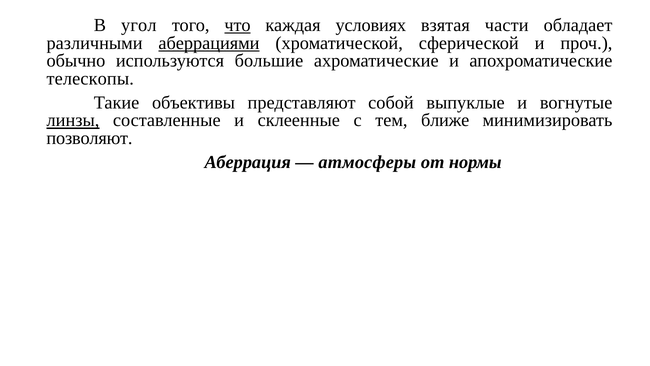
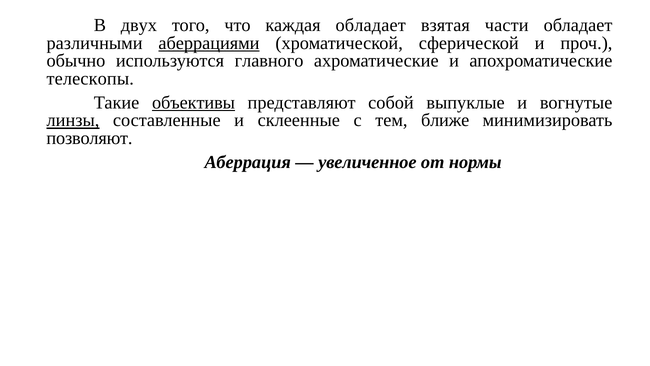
угол: угол -> двух
что underline: present -> none
каждая условиях: условиях -> обладает
большие: большие -> главного
объективы underline: none -> present
атмосферы: атмосферы -> увеличенное
